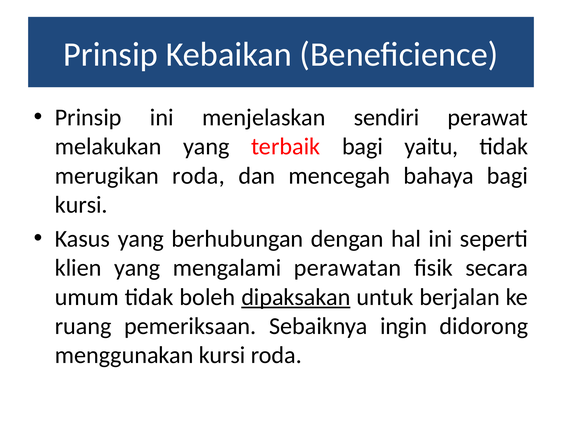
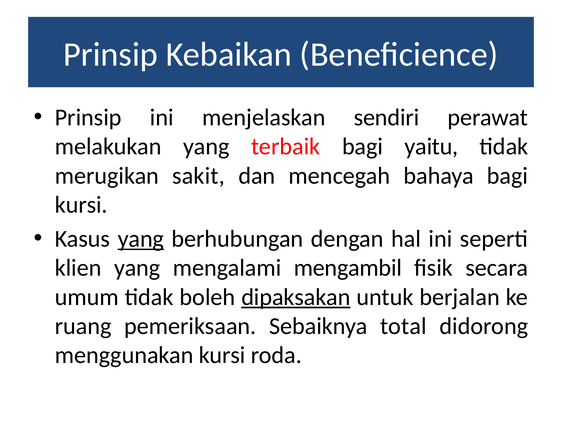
merugikan roda: roda -> sakit
yang at (141, 239) underline: none -> present
perawatan: perawatan -> mengambil
ingin: ingin -> total
